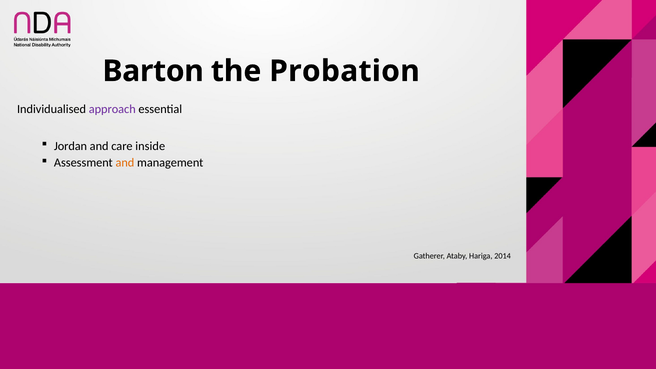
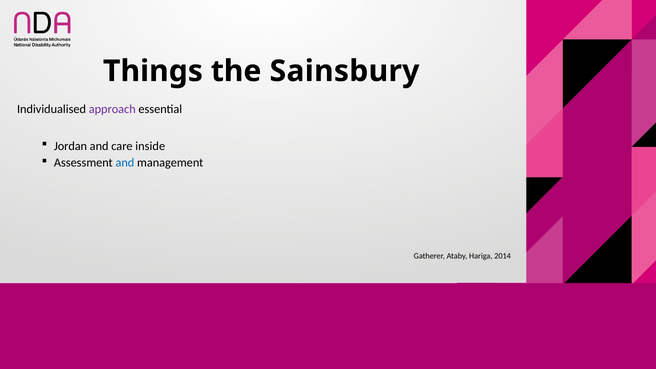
Barton: Barton -> Things
Probation: Probation -> Sainsbury
and at (125, 163) colour: orange -> blue
